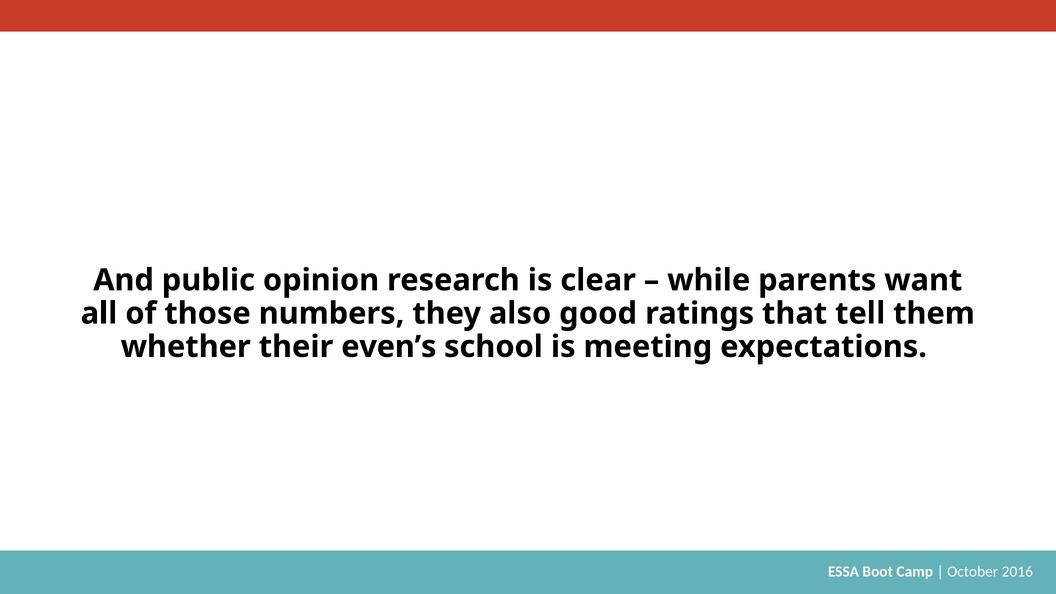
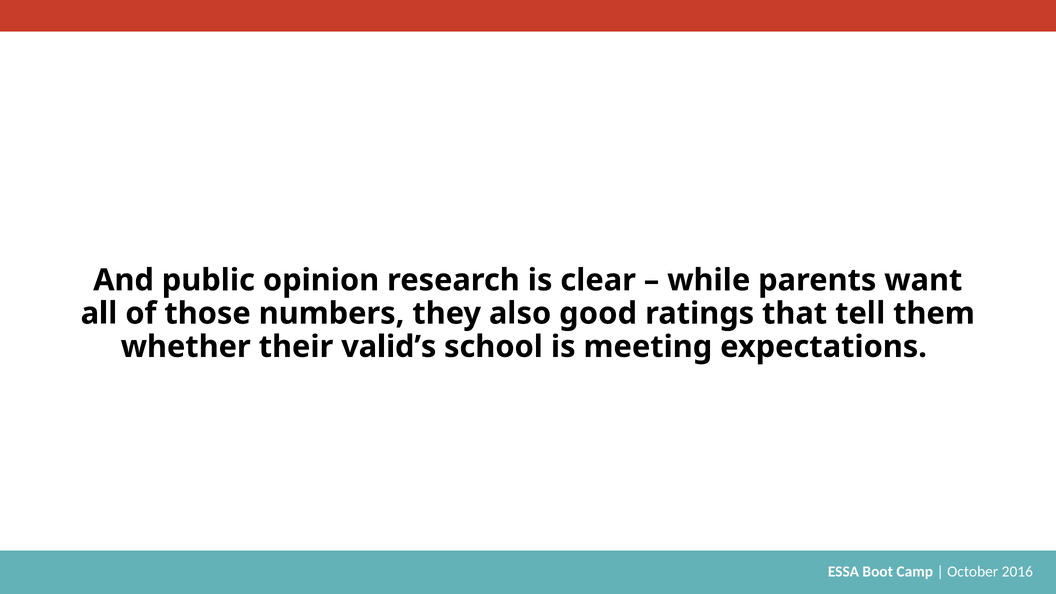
even’s: even’s -> valid’s
